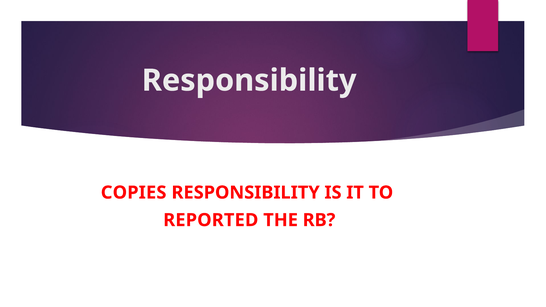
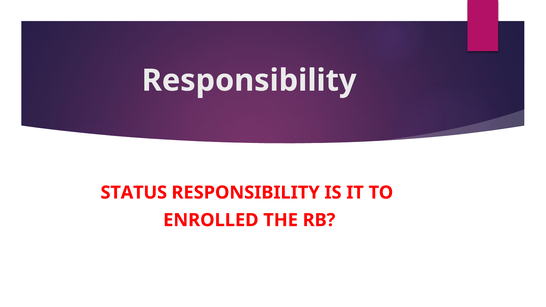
COPIES: COPIES -> STATUS
REPORTED: REPORTED -> ENROLLED
